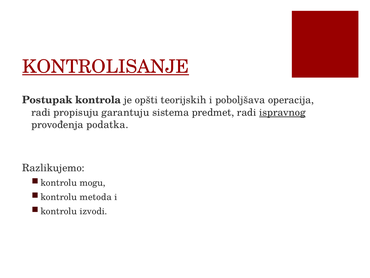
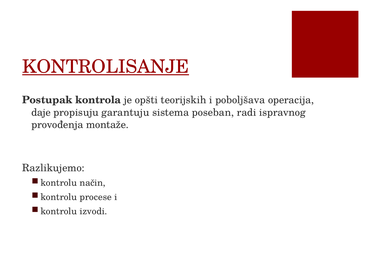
radi at (41, 112): radi -> daje
predmet: predmet -> poseban
ispravnog underline: present -> none
podatka: podatka -> montaže
mogu: mogu -> način
metoda: metoda -> procese
